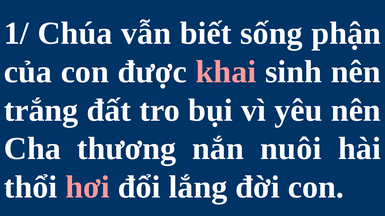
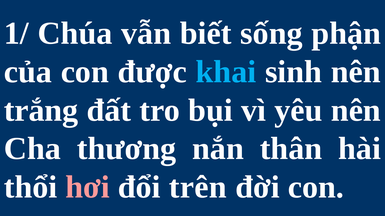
khai colour: pink -> light blue
nuôi: nuôi -> thân
lắng: lắng -> trên
